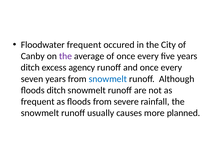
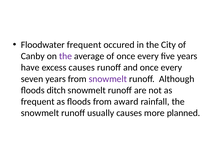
ditch at (30, 68): ditch -> have
excess agency: agency -> causes
snowmelt at (108, 79) colour: blue -> purple
severe: severe -> award
